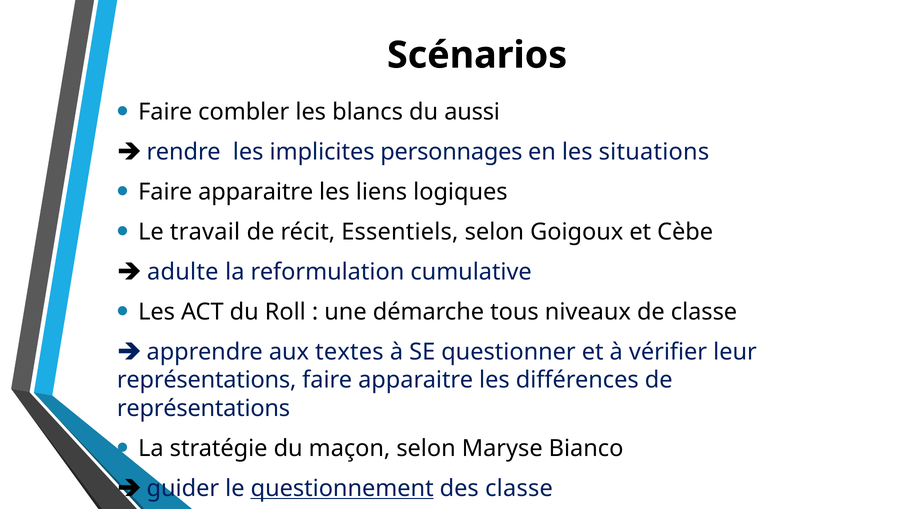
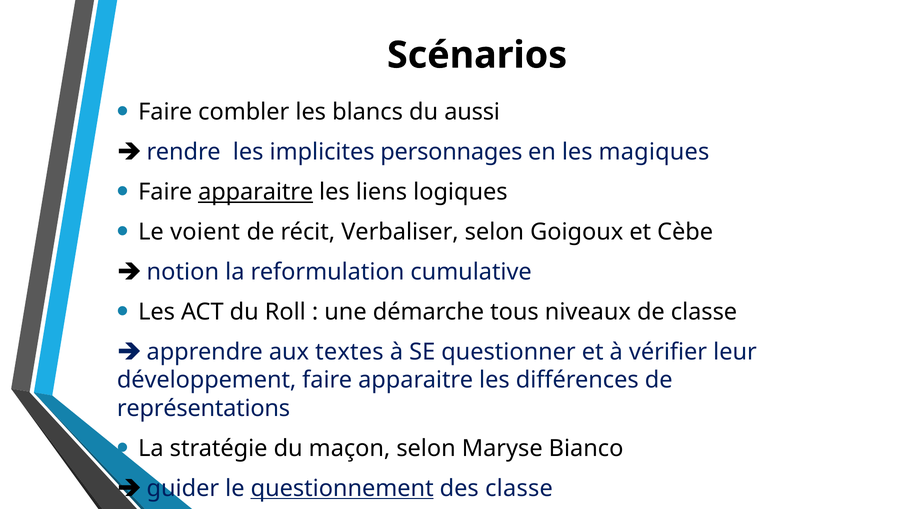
situations: situations -> magiques
apparaitre at (256, 192) underline: none -> present
travail: travail -> voient
Essentiels: Essentiels -> Verbaliser
adulte: adulte -> notion
représentations at (207, 380): représentations -> développement
